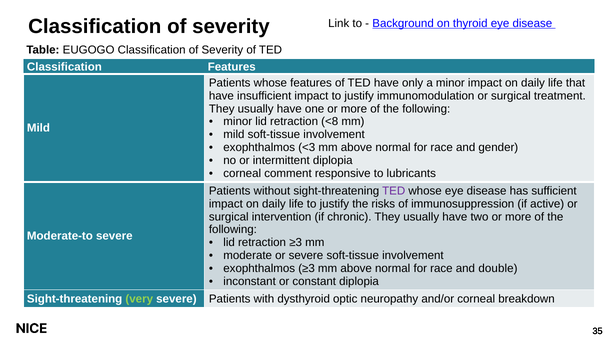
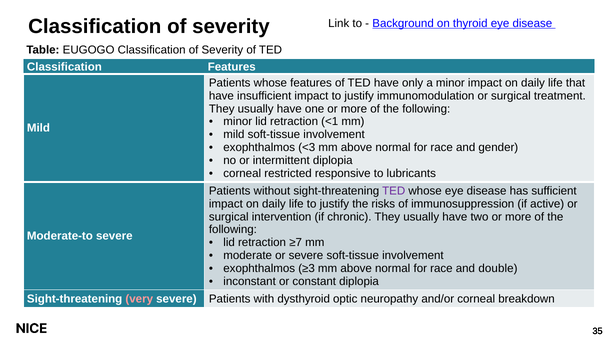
<8: <8 -> <1
comment: comment -> restricted
retraction ≥3: ≥3 -> ≥7
very colour: light green -> pink
